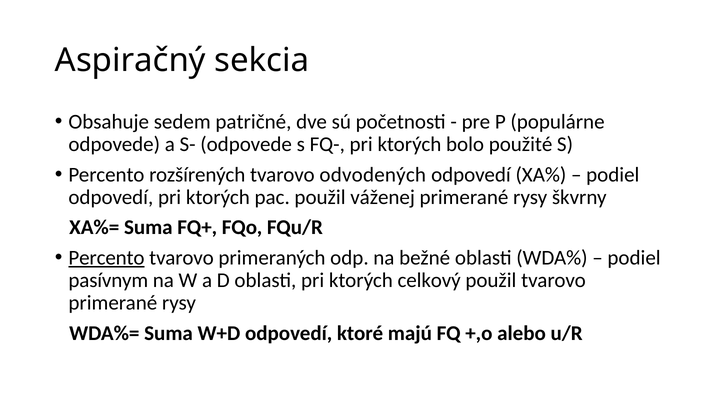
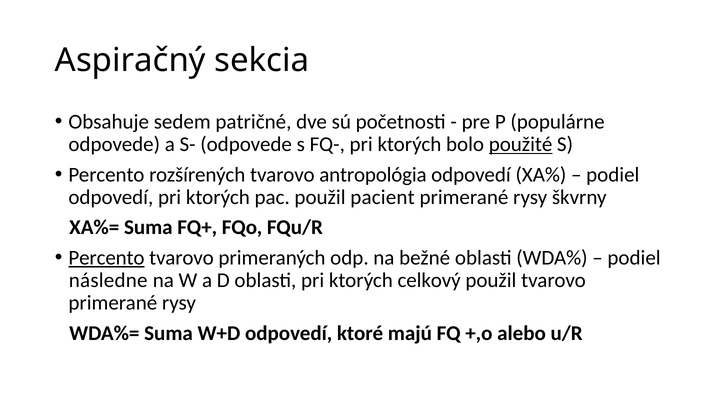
použité underline: none -> present
odvodených: odvodených -> antropológia
váženej: váženej -> pacient
pasívnym: pasívnym -> následne
